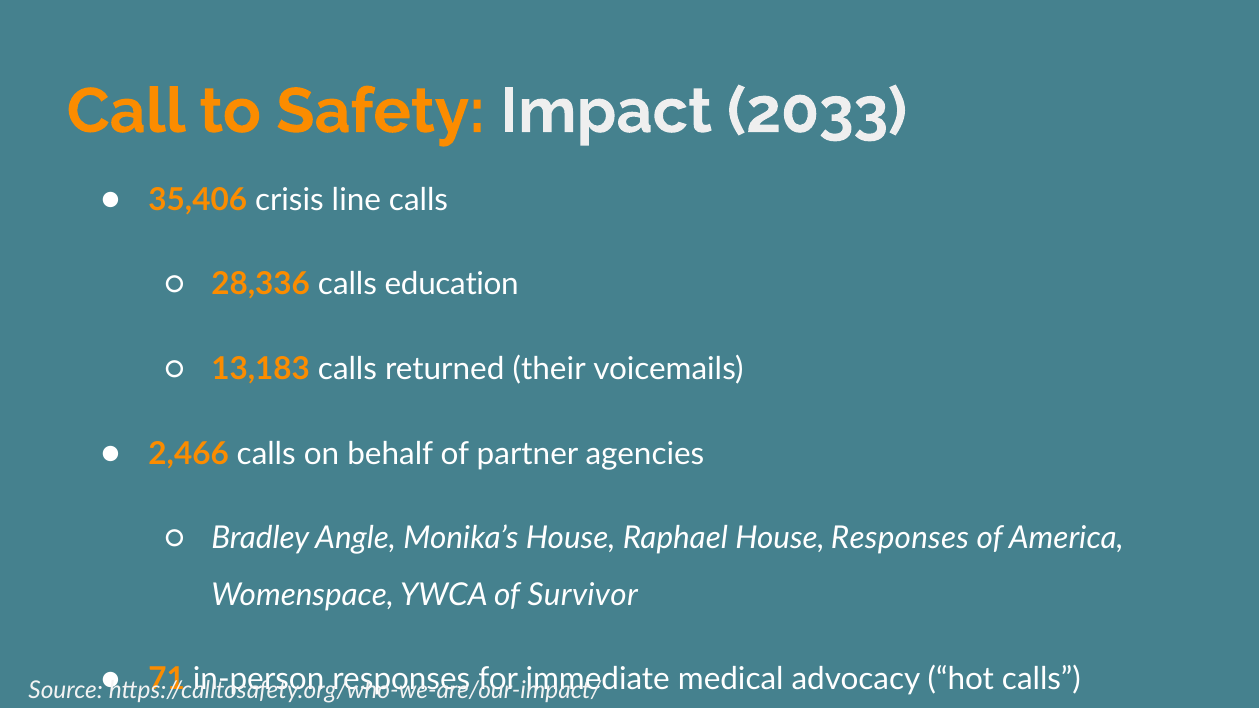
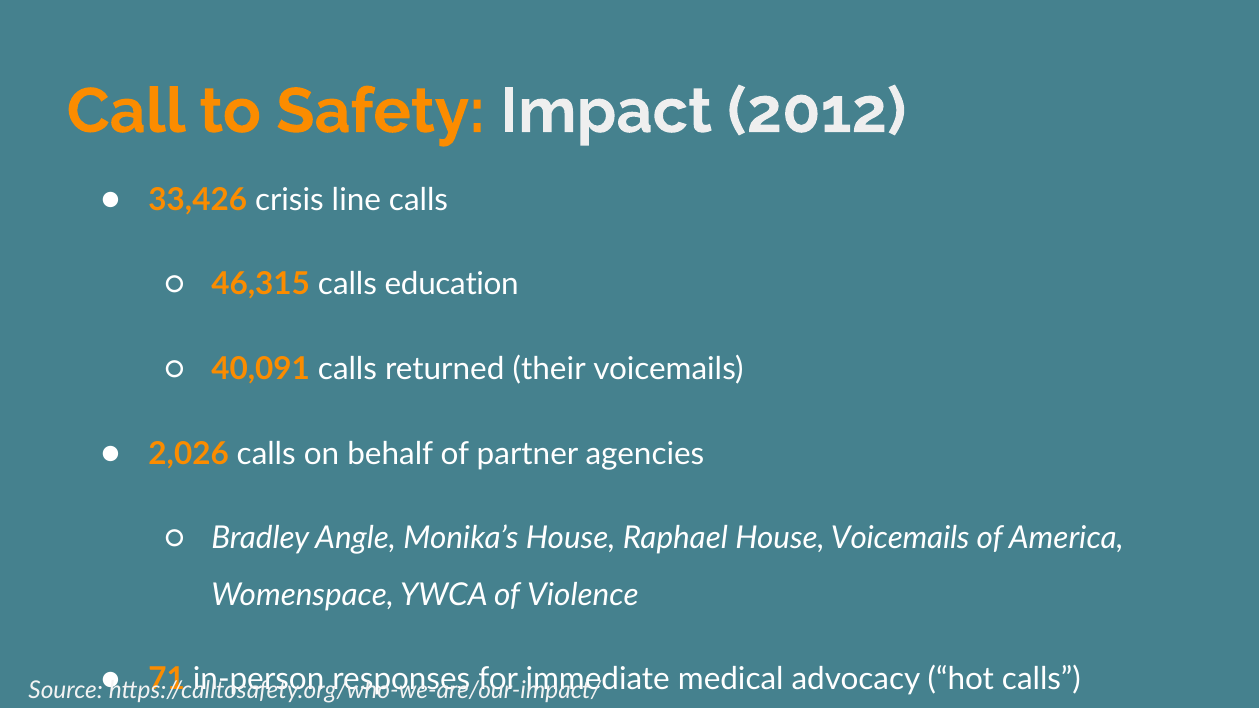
2033: 2033 -> 2012
35,406: 35,406 -> 33,426
28,336: 28,336 -> 46,315
13,183: 13,183 -> 40,091
2,466: 2,466 -> 2,026
House Responses: Responses -> Voicemails
Survivor: Survivor -> Violence
